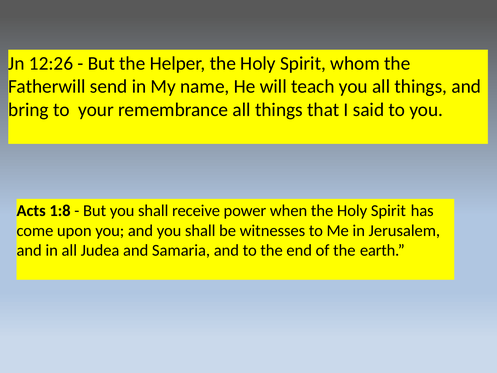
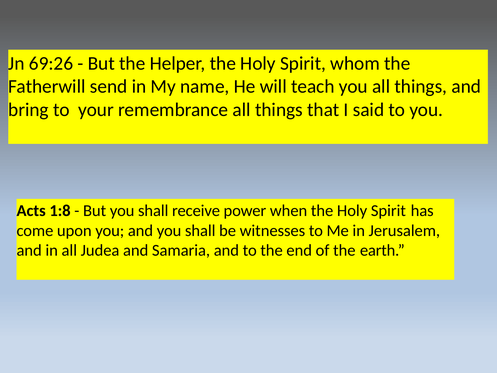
12:26: 12:26 -> 69:26
